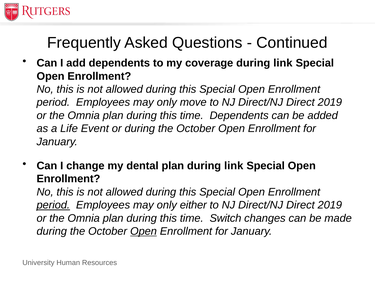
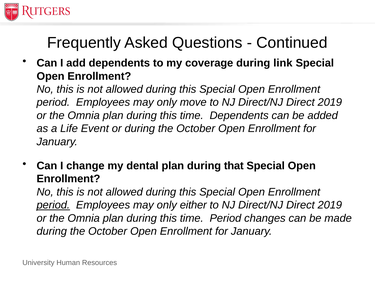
plan during link: link -> that
time Switch: Switch -> Period
Open at (144, 232) underline: present -> none
